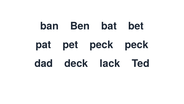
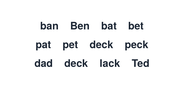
pet peck: peck -> deck
